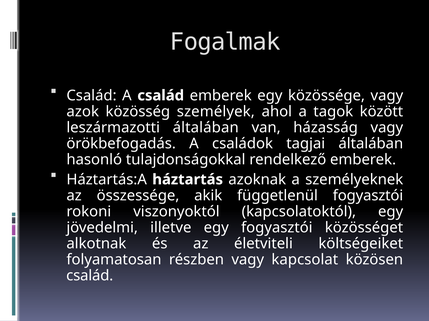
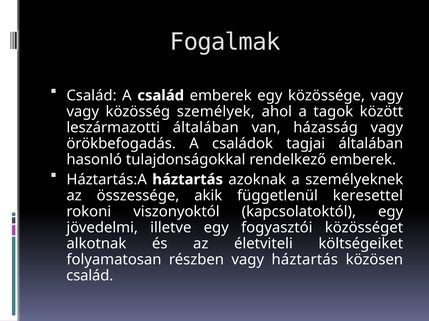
azok at (83, 112): azok -> vagy
függetlenül fogyasztói: fogyasztói -> keresettel
vagy kapcsolat: kapcsolat -> háztartás
